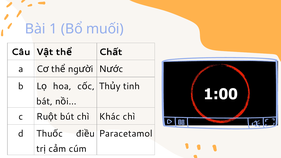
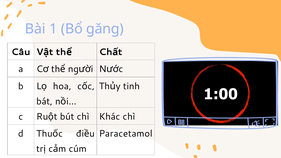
muối: muối -> găng
